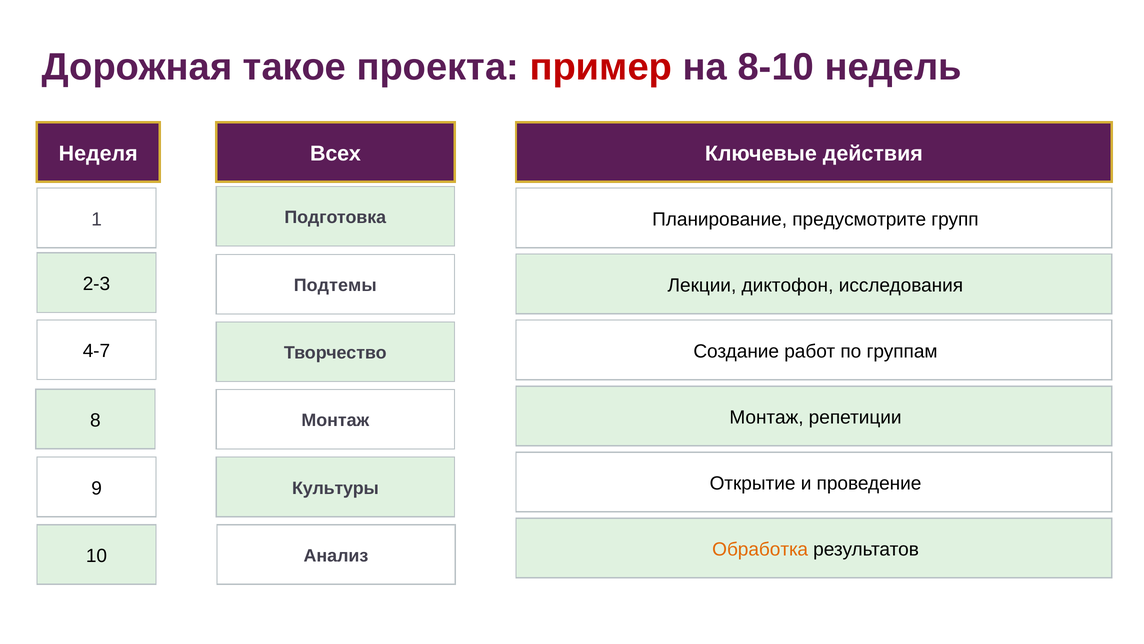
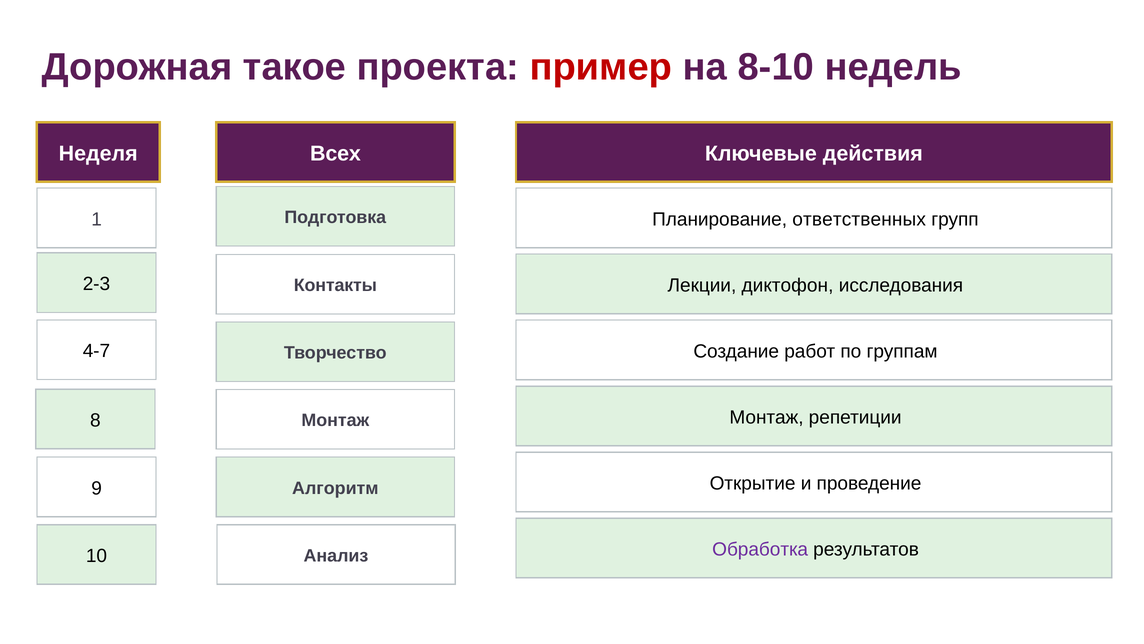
предусмотрите: предусмотрите -> ответственных
Подтемы: Подтемы -> Контакты
Культуры: Культуры -> Алгоритм
Обработка colour: orange -> purple
